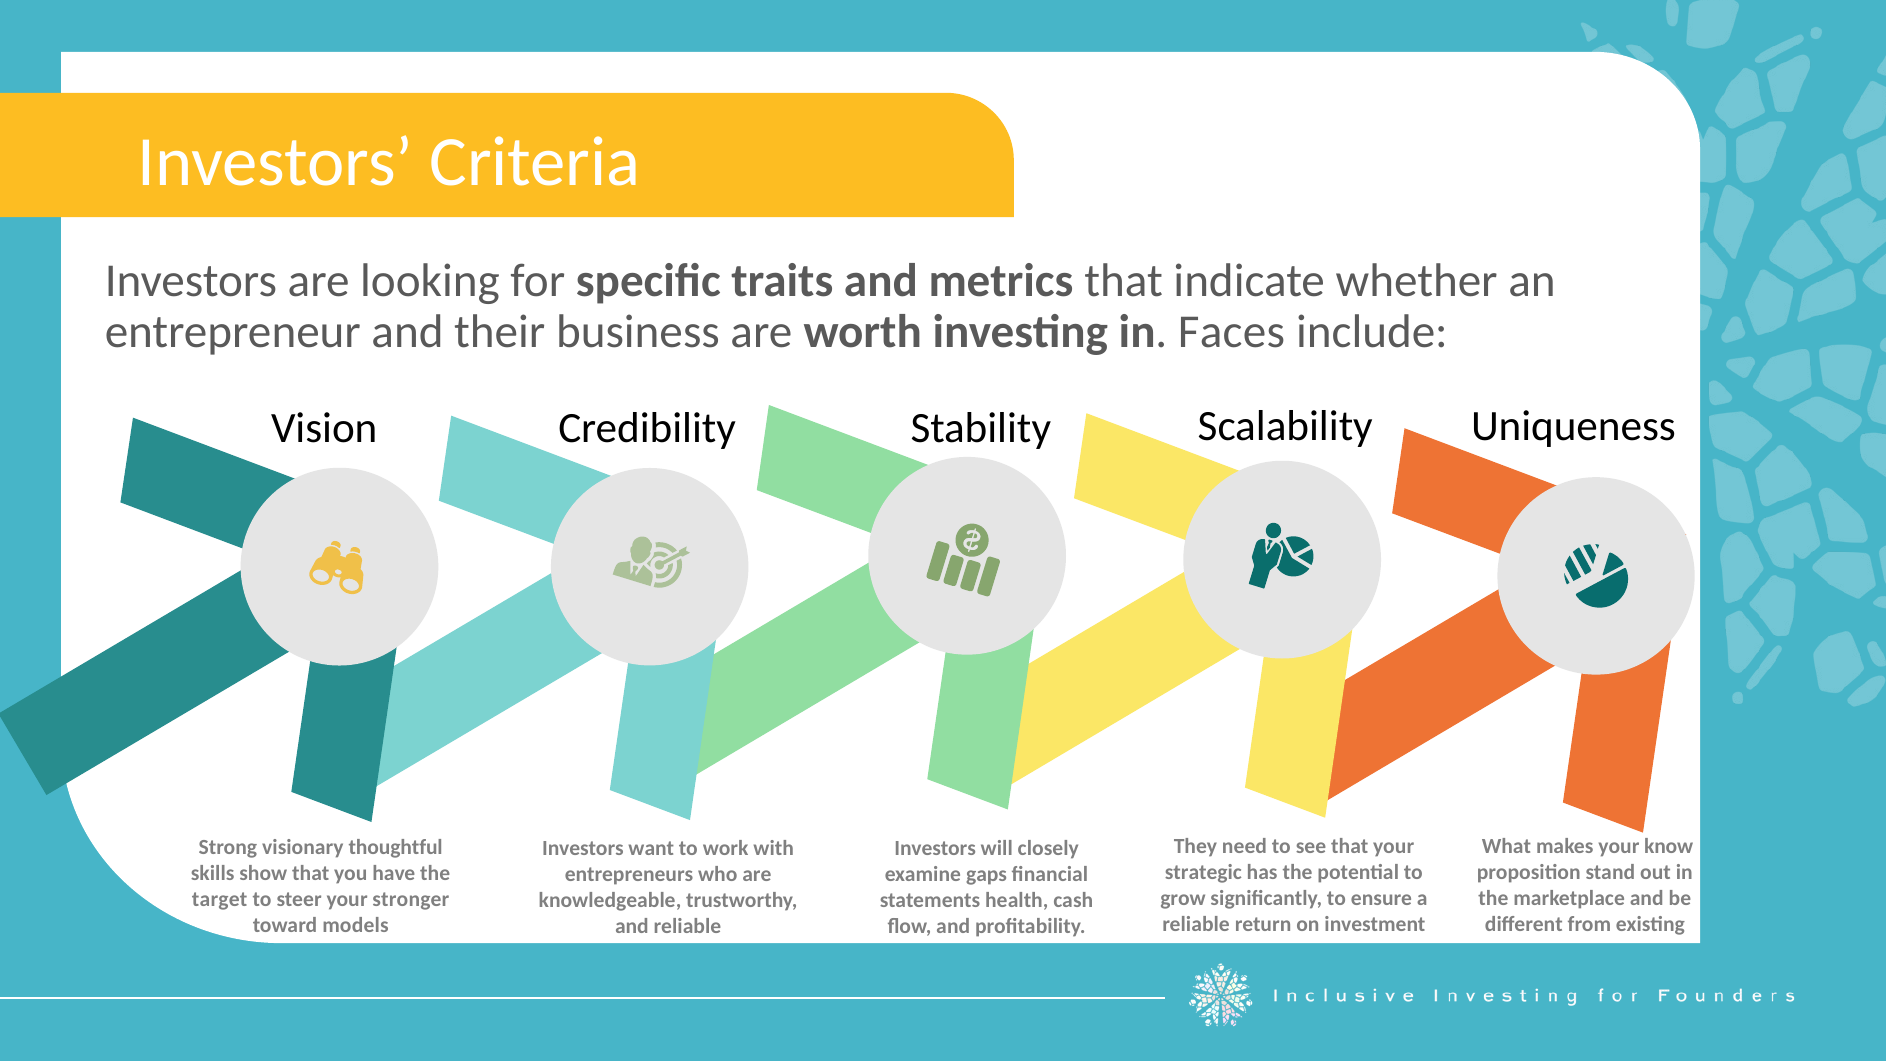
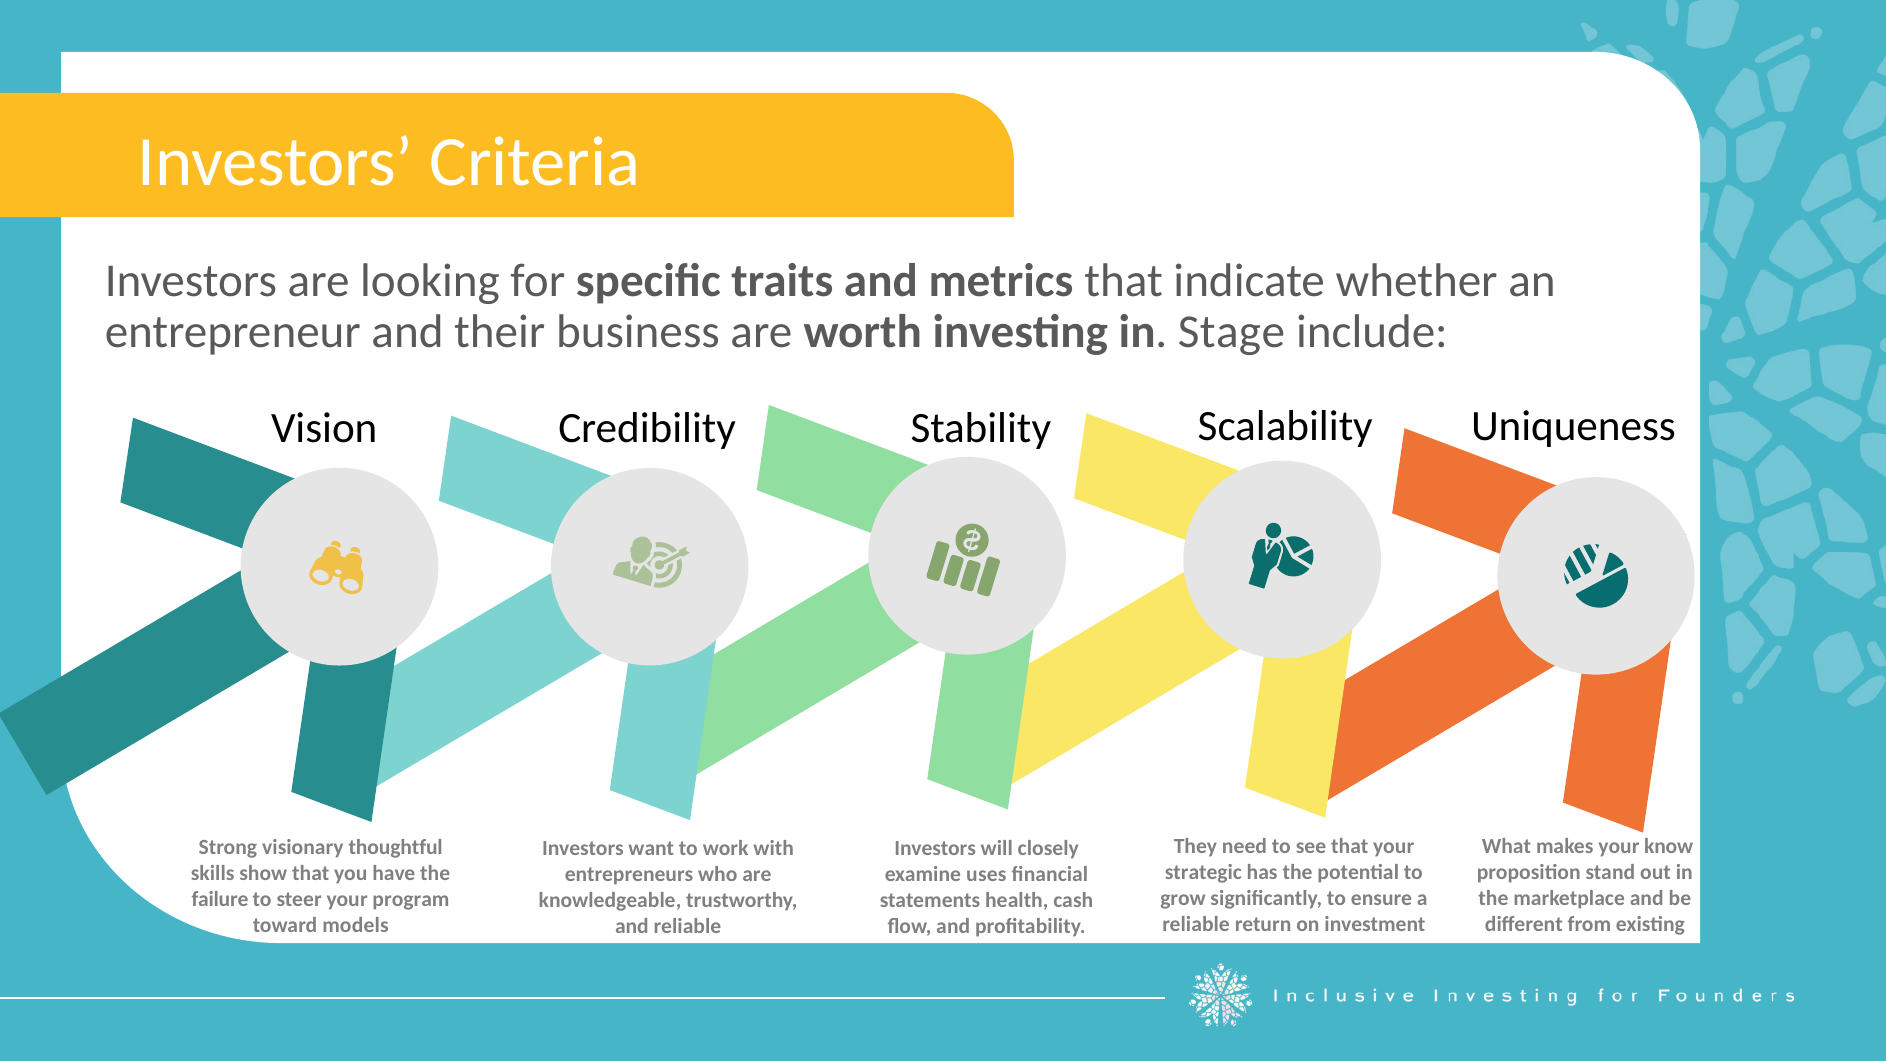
Faces: Faces -> Stage
gaps: gaps -> uses
target: target -> failure
stronger: stronger -> program
